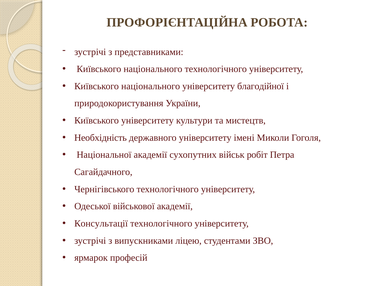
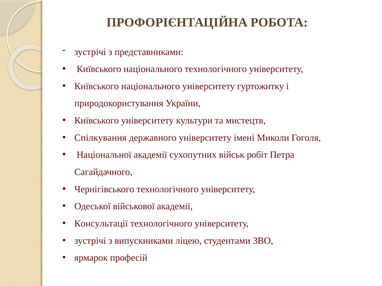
благодійної: благодійної -> гуртожитку
Необхідність: Необхідність -> Спілкування
